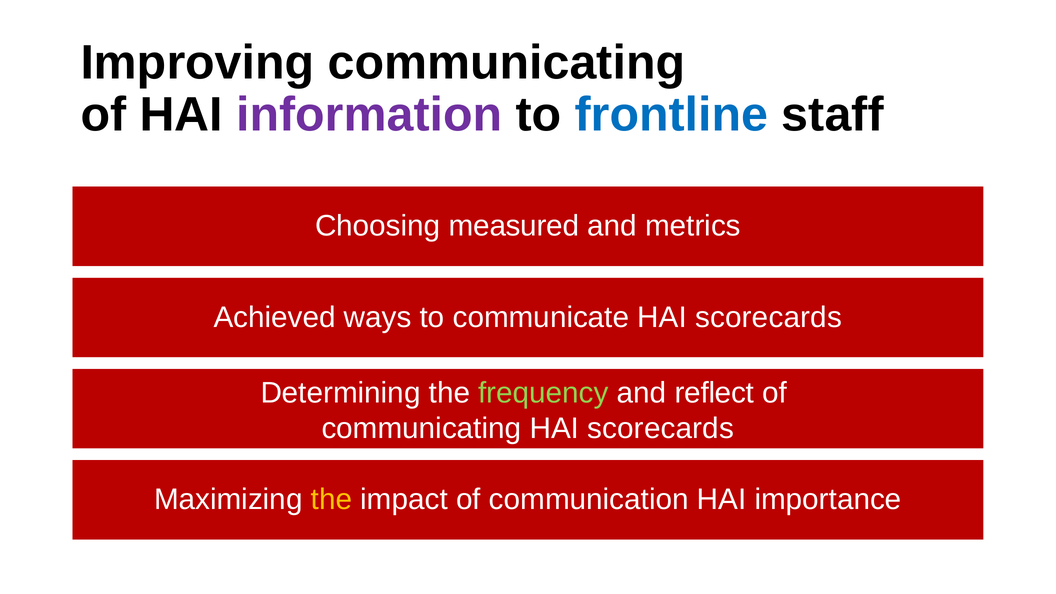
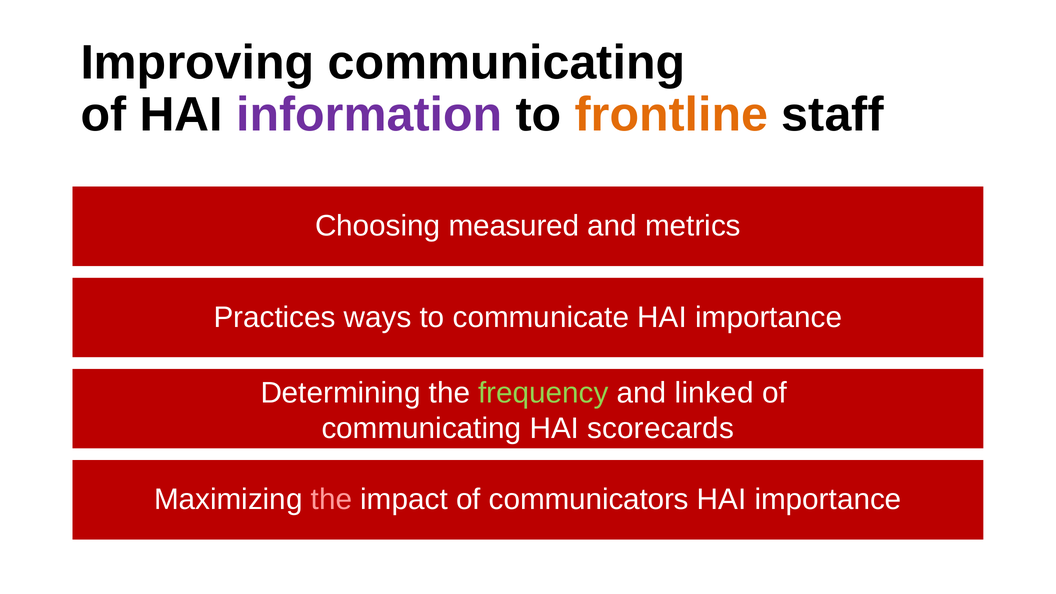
frontline colour: blue -> orange
Achieved: Achieved -> Practices
communicate HAI scorecards: scorecards -> importance
reflect: reflect -> linked
the at (331, 500) colour: yellow -> pink
communication: communication -> communicators
